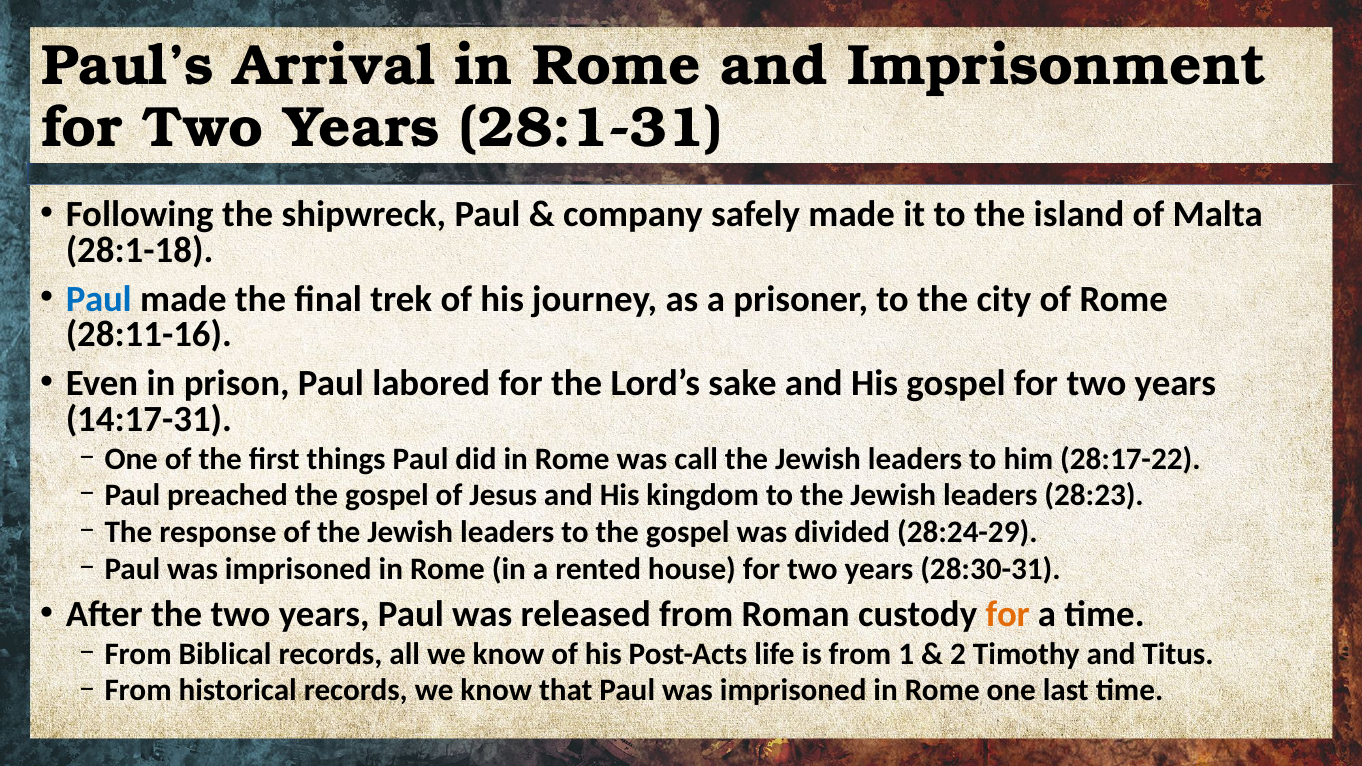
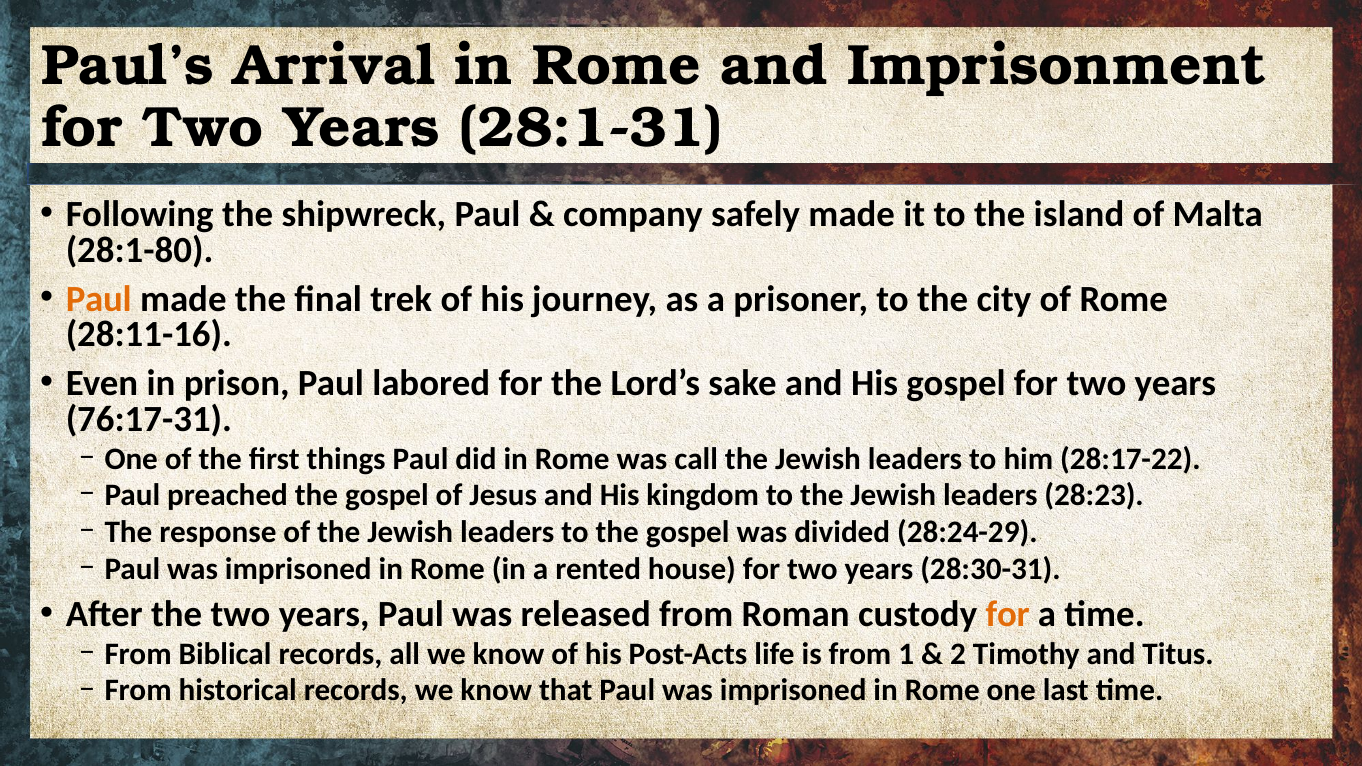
28:1-18: 28:1-18 -> 28:1-80
Paul at (99, 299) colour: blue -> orange
14:17-31: 14:17-31 -> 76:17-31
